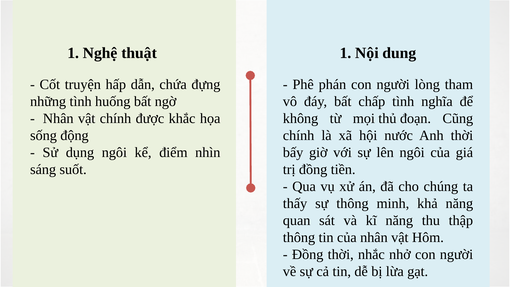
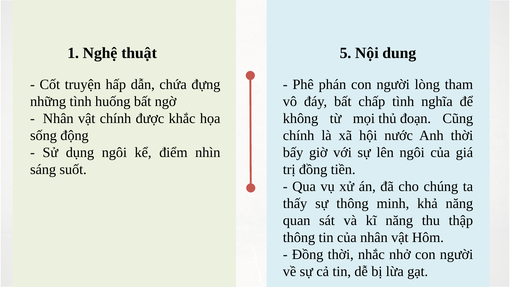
thuật 1: 1 -> 5
